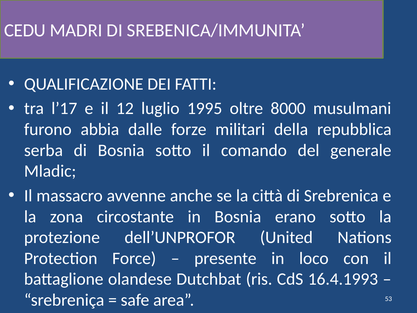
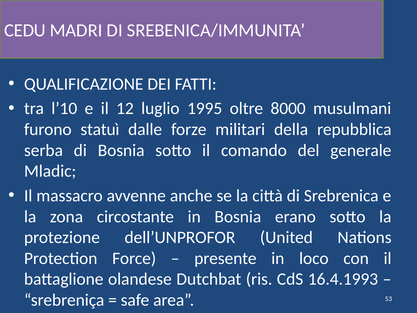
l’17: l’17 -> l’10
abbia: abbia -> statuì
